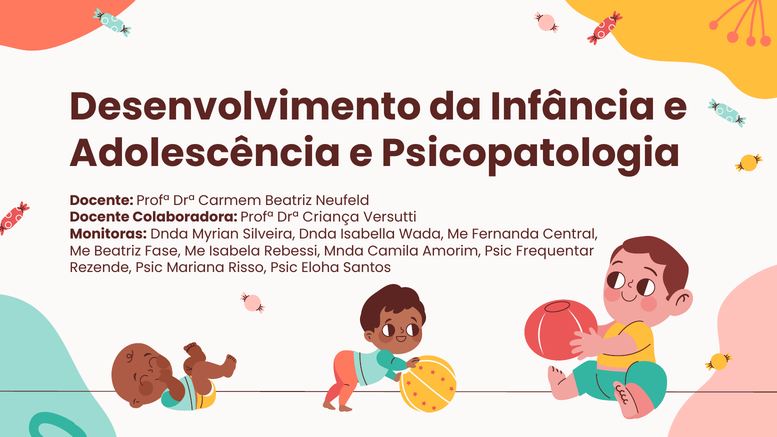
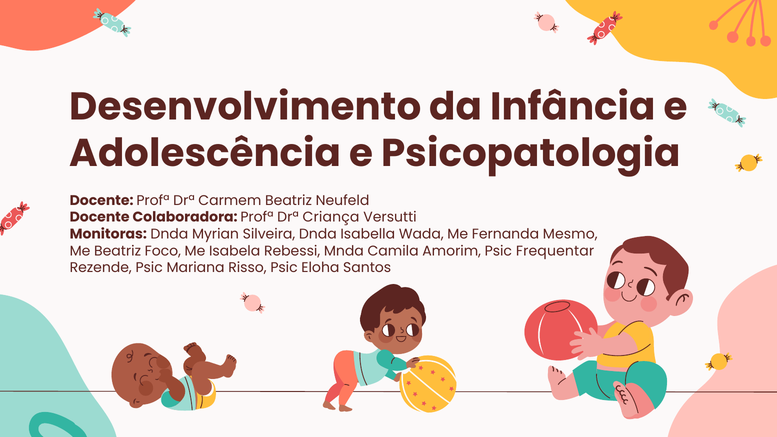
Central: Central -> Mesmo
Fase: Fase -> Foco
